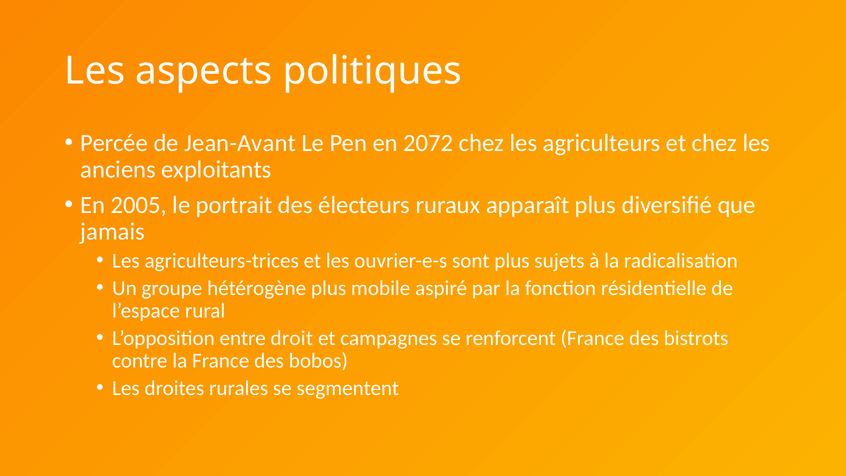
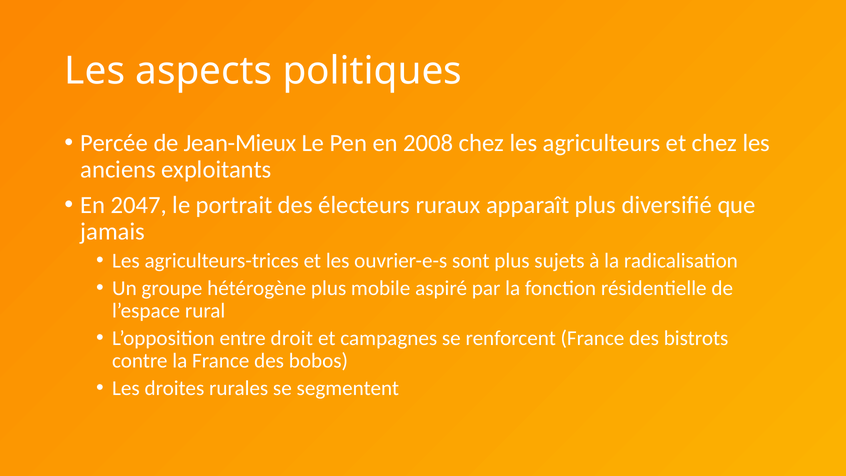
Jean-Avant: Jean-Avant -> Jean-Mieux
2072: 2072 -> 2008
2005: 2005 -> 2047
